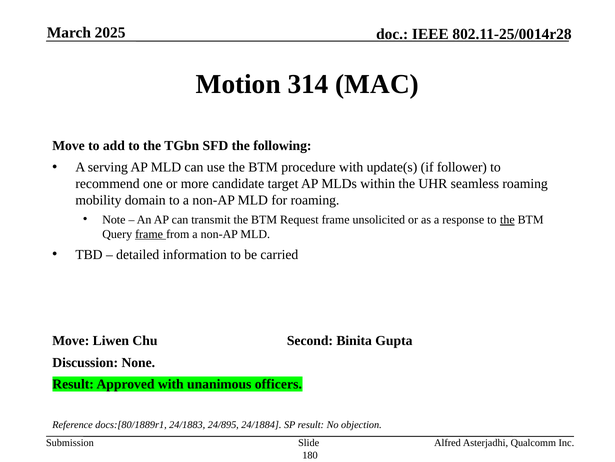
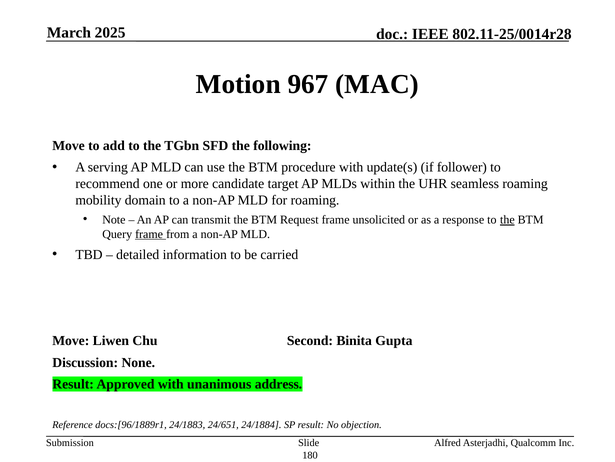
314: 314 -> 967
officers: officers -> address
docs:[80/1889r1: docs:[80/1889r1 -> docs:[96/1889r1
24/895: 24/895 -> 24/651
